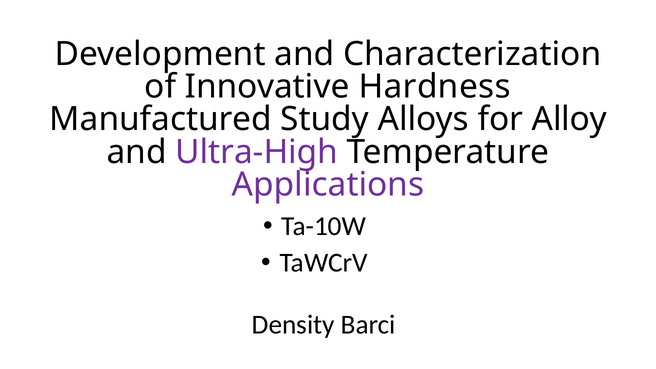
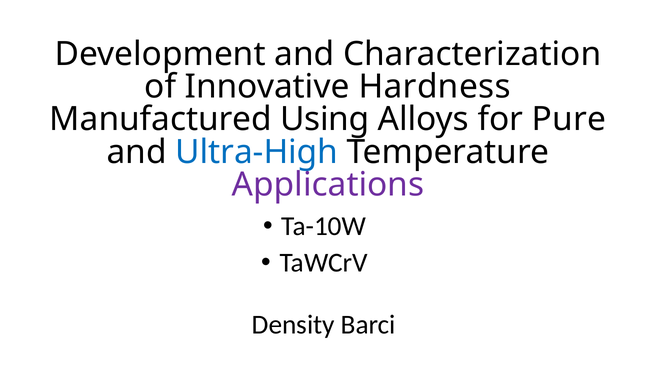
Study: Study -> Using
Alloy: Alloy -> Pure
Ultra-High colour: purple -> blue
